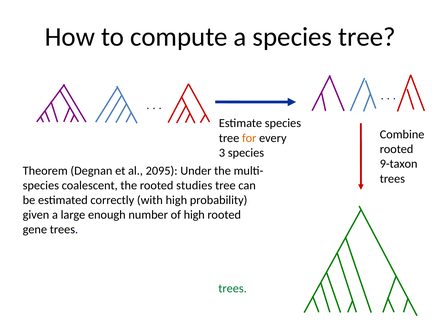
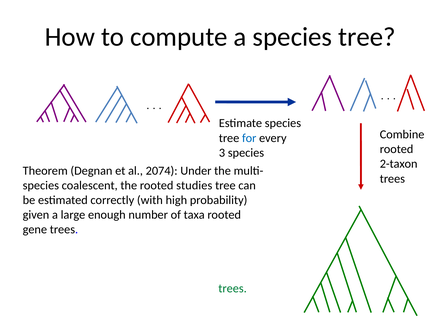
for colour: orange -> blue
9-taxon: 9-taxon -> 2-taxon
2095: 2095 -> 2074
of high: high -> taxa
